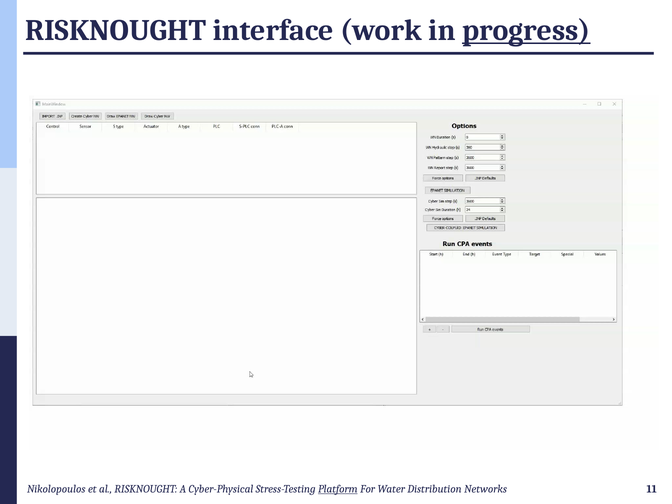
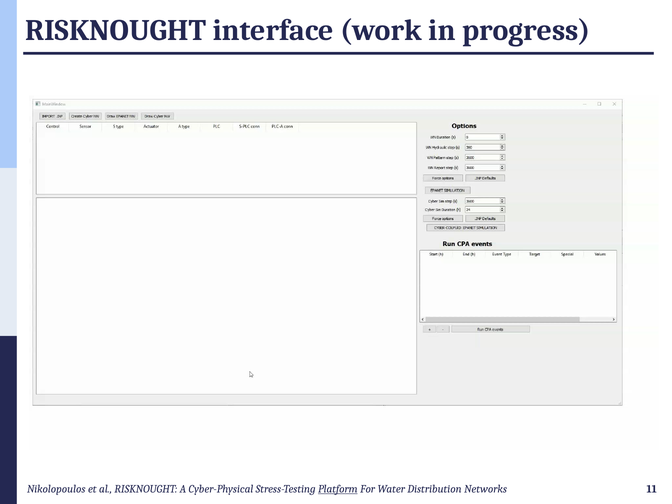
progress underline: present -> none
